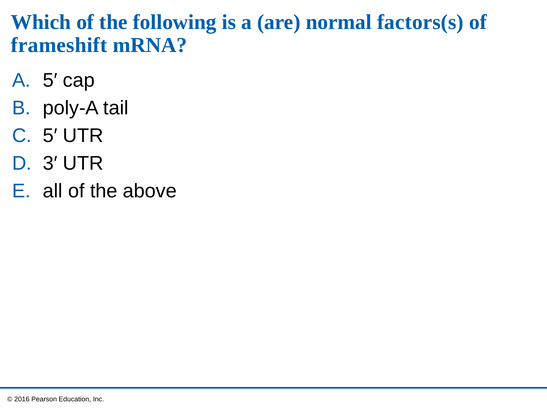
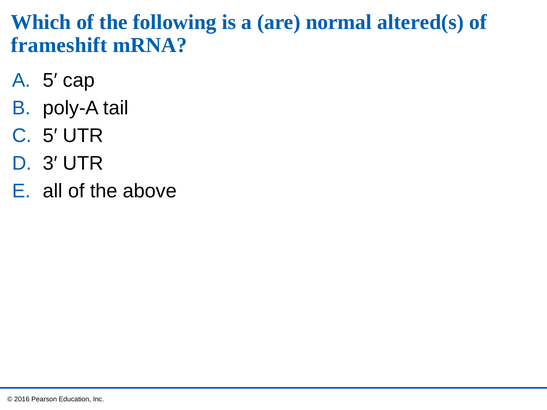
factors(s: factors(s -> altered(s
